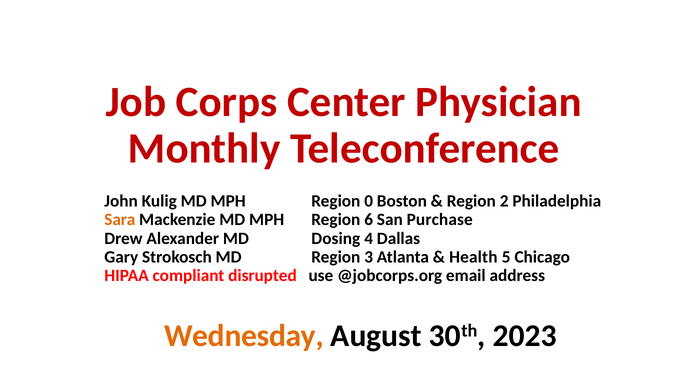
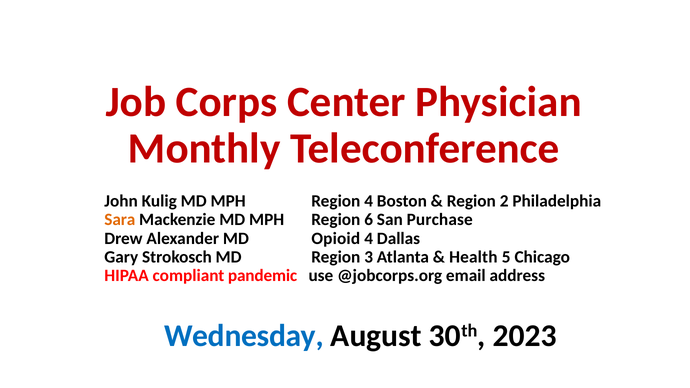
Region 0: 0 -> 4
Dosing: Dosing -> Opioid
disrupted: disrupted -> pandemic
Wednesday colour: orange -> blue
